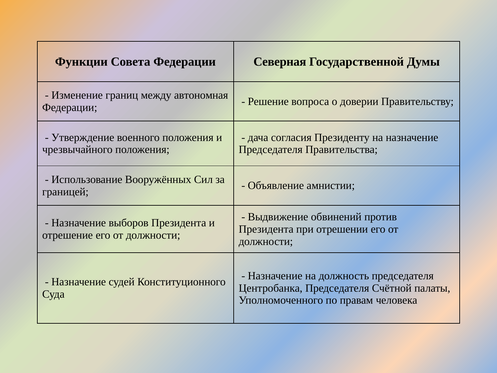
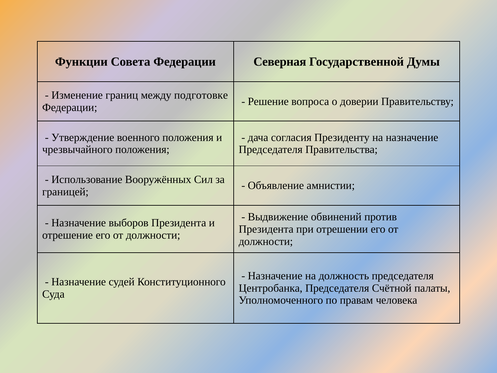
автономная: автономная -> подготовке
